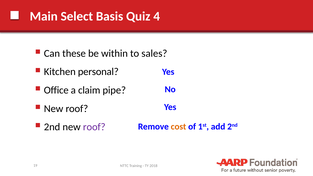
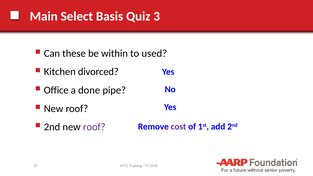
4: 4 -> 3
sales: sales -> used
personal: personal -> divorced
claim: claim -> done
cost colour: orange -> purple
